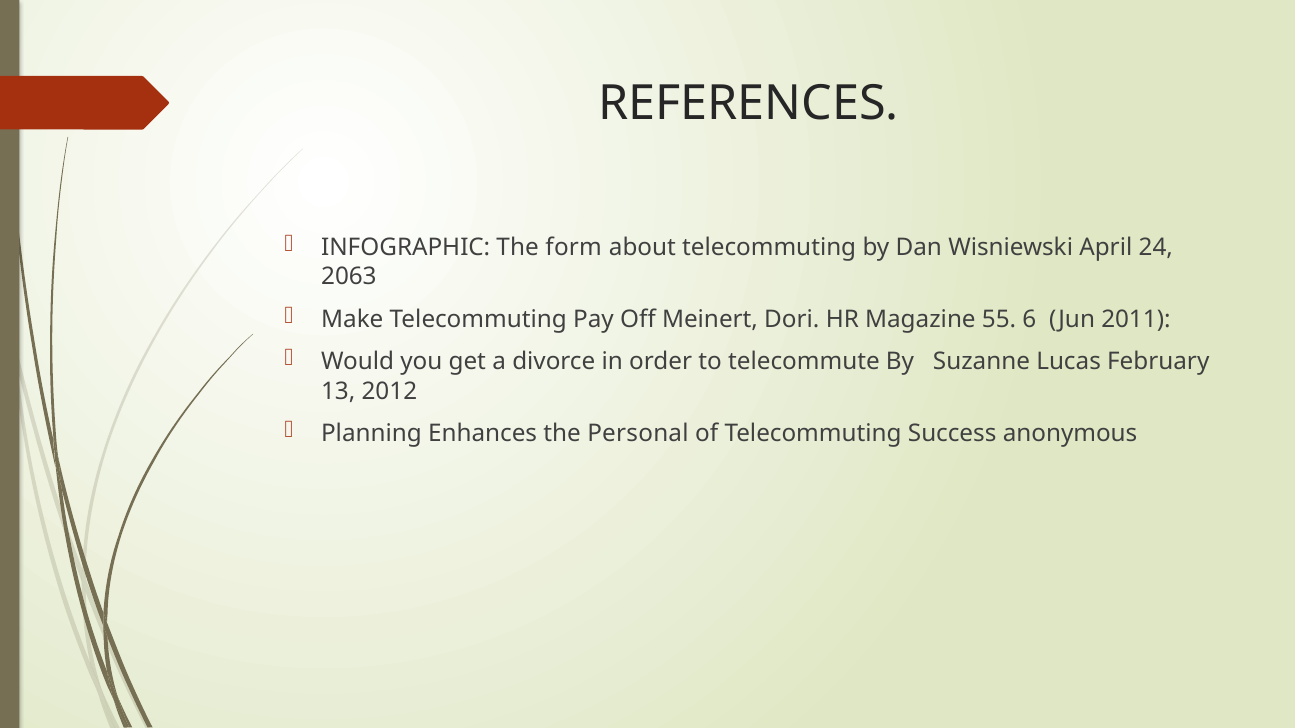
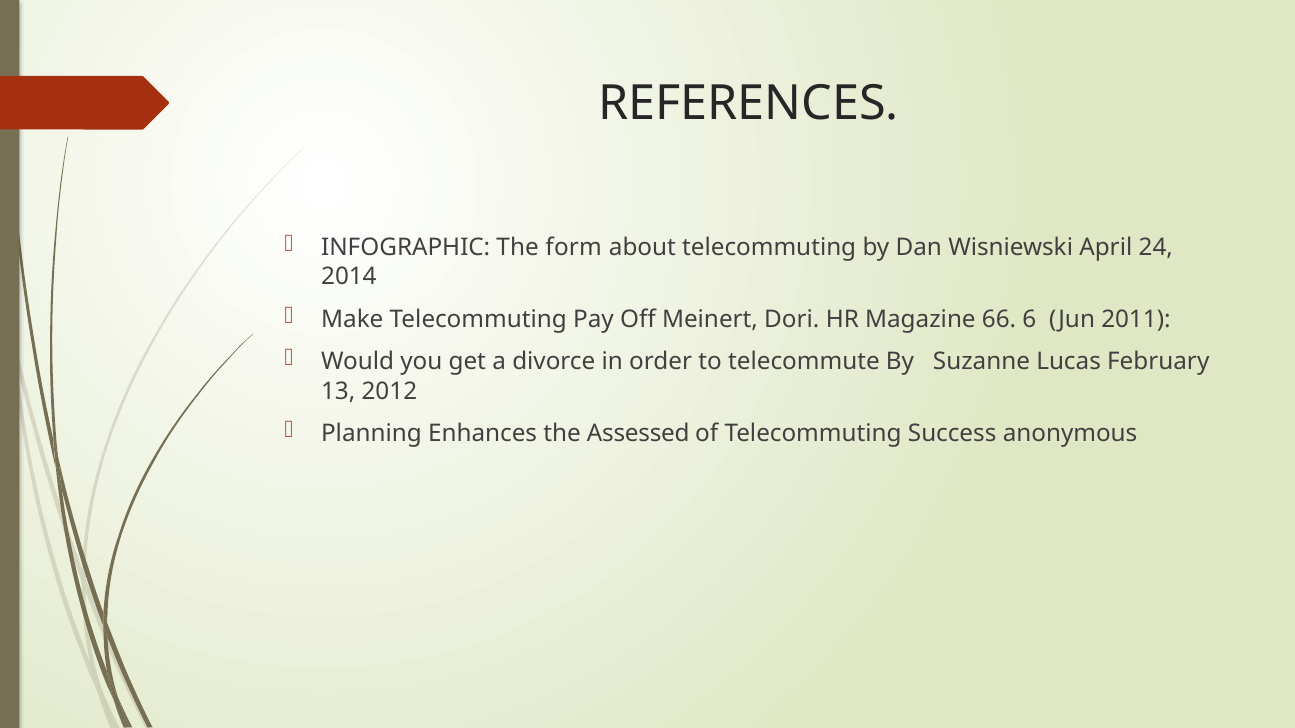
2063: 2063 -> 2014
55: 55 -> 66
Personal: Personal -> Assessed
